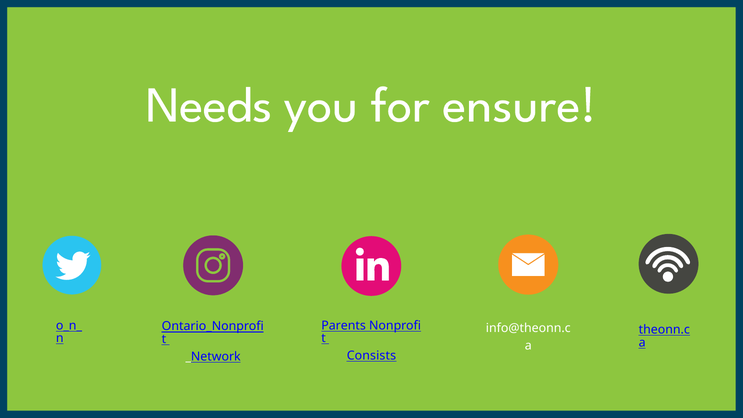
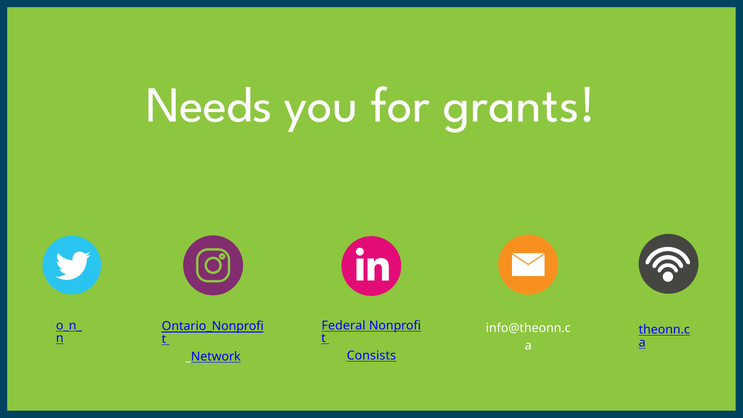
ensure: ensure -> grants
Parents: Parents -> Federal
